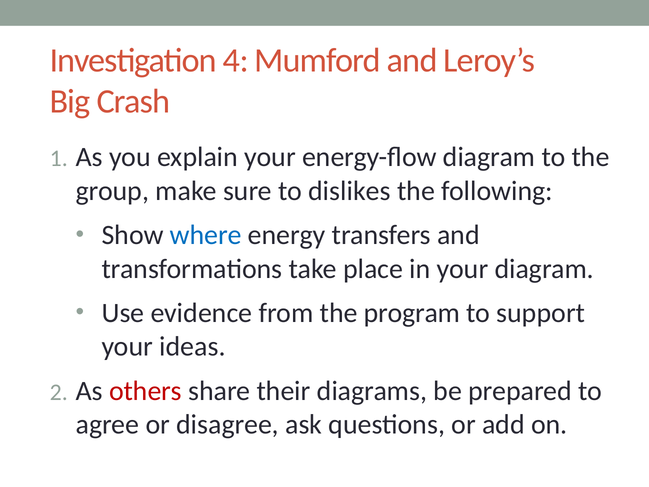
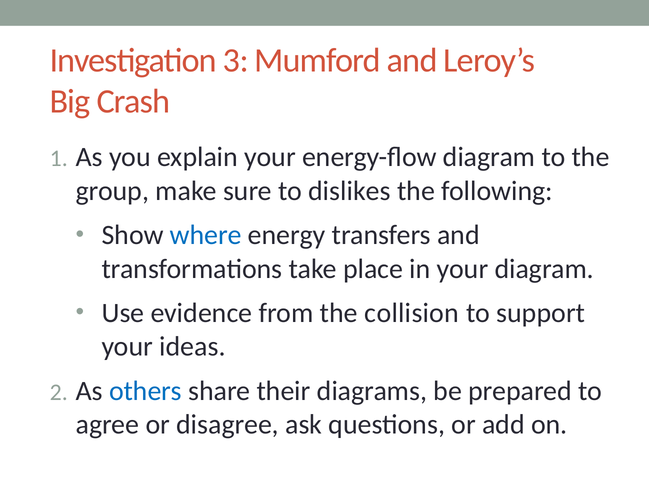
4: 4 -> 3
program: program -> collision
others colour: red -> blue
